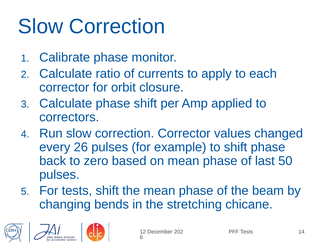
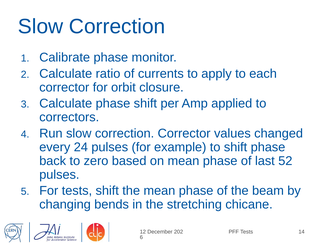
26: 26 -> 24
50: 50 -> 52
